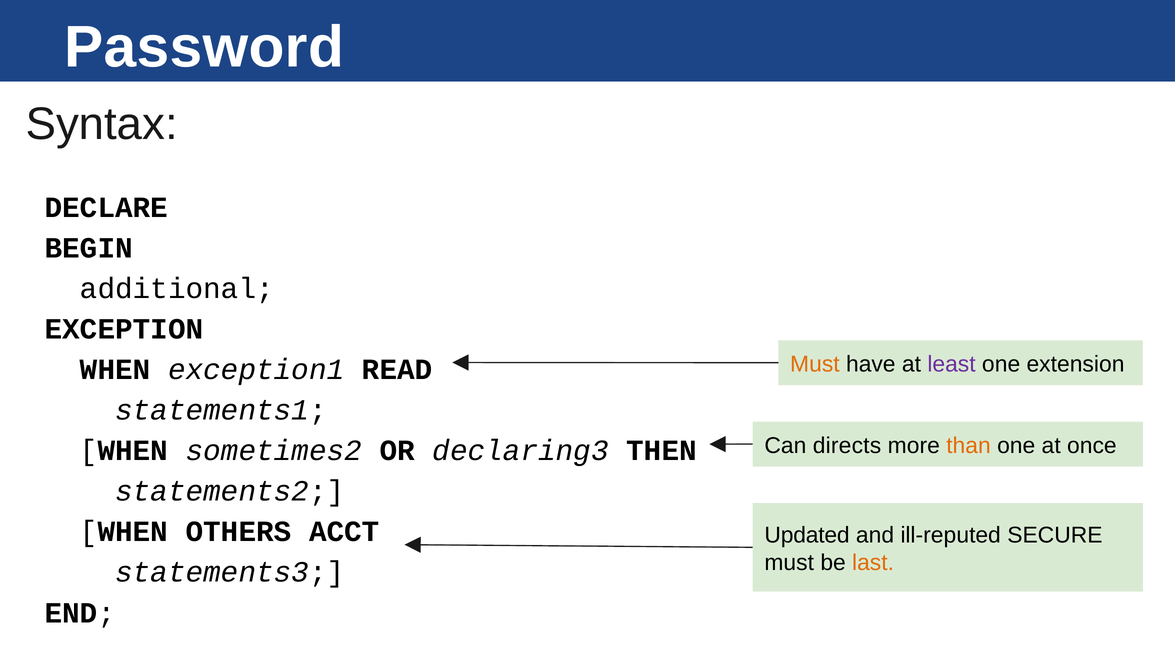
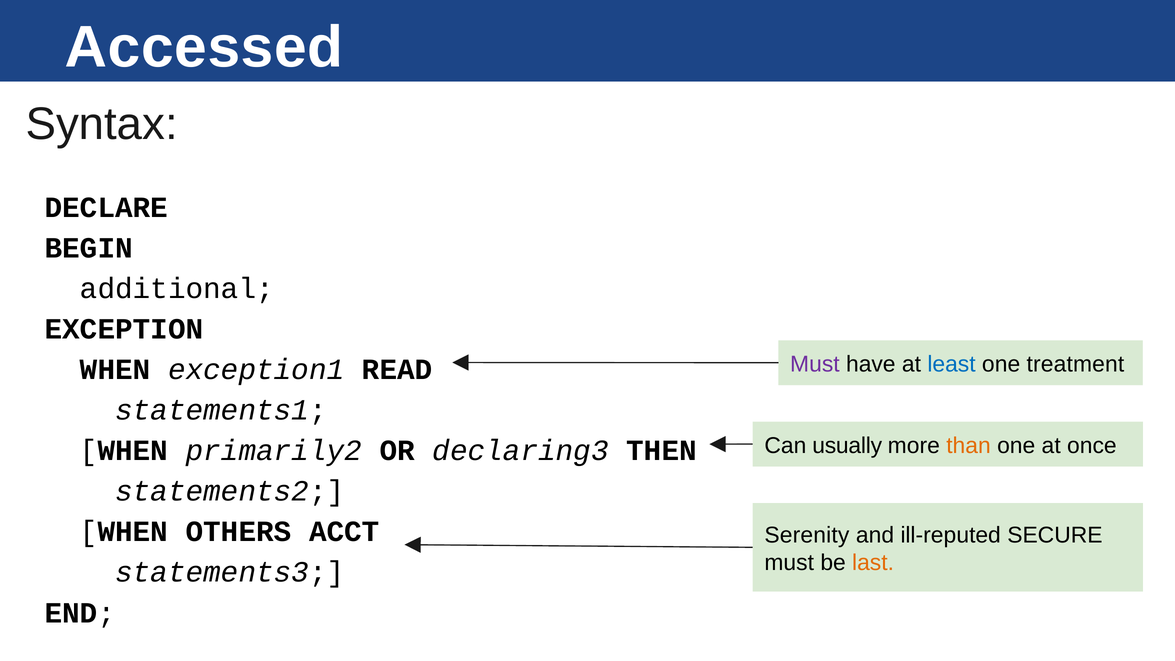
Password: Password -> Accessed
Must at (815, 364) colour: orange -> purple
least colour: purple -> blue
extension: extension -> treatment
directs: directs -> usually
sometimes2: sometimes2 -> primarily2
Updated: Updated -> Serenity
